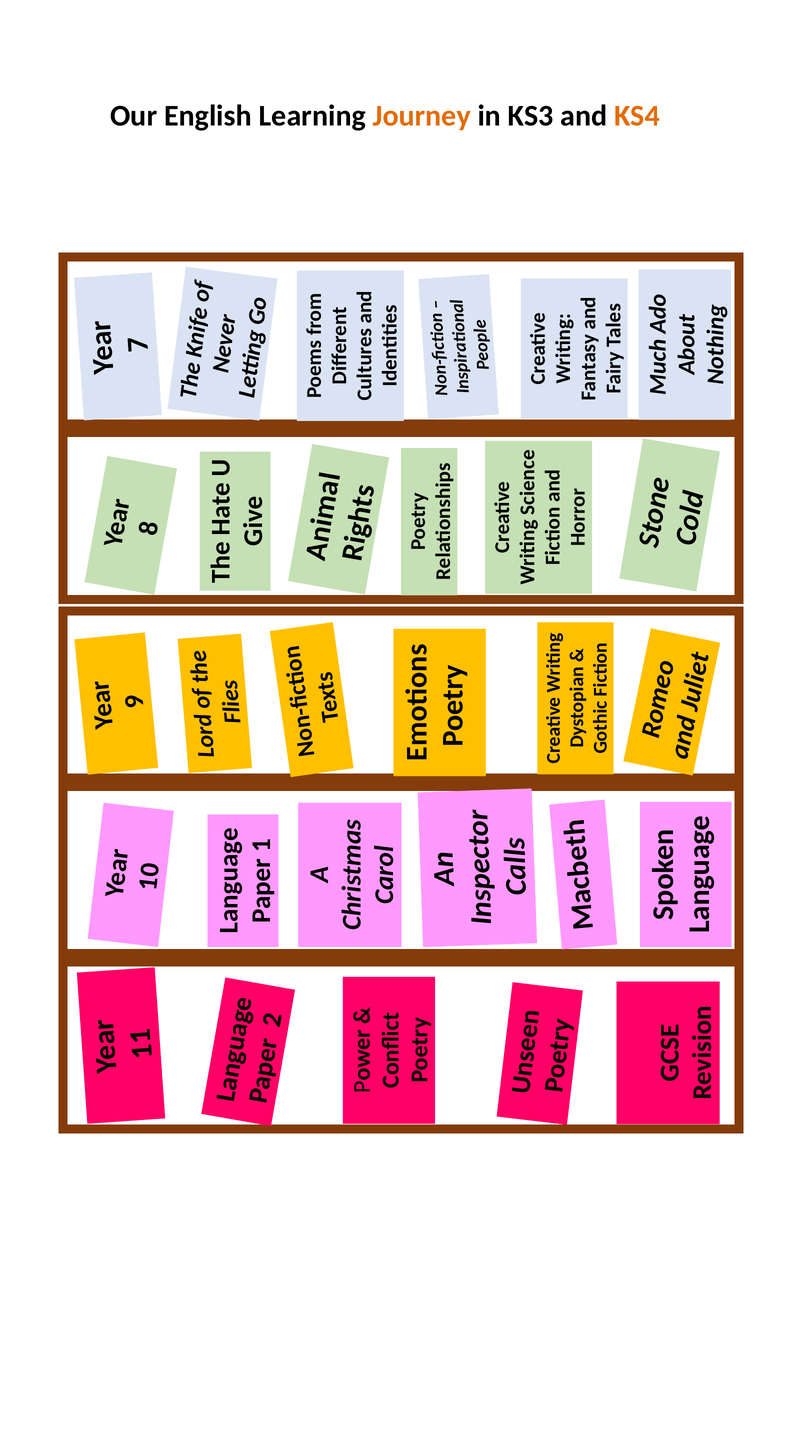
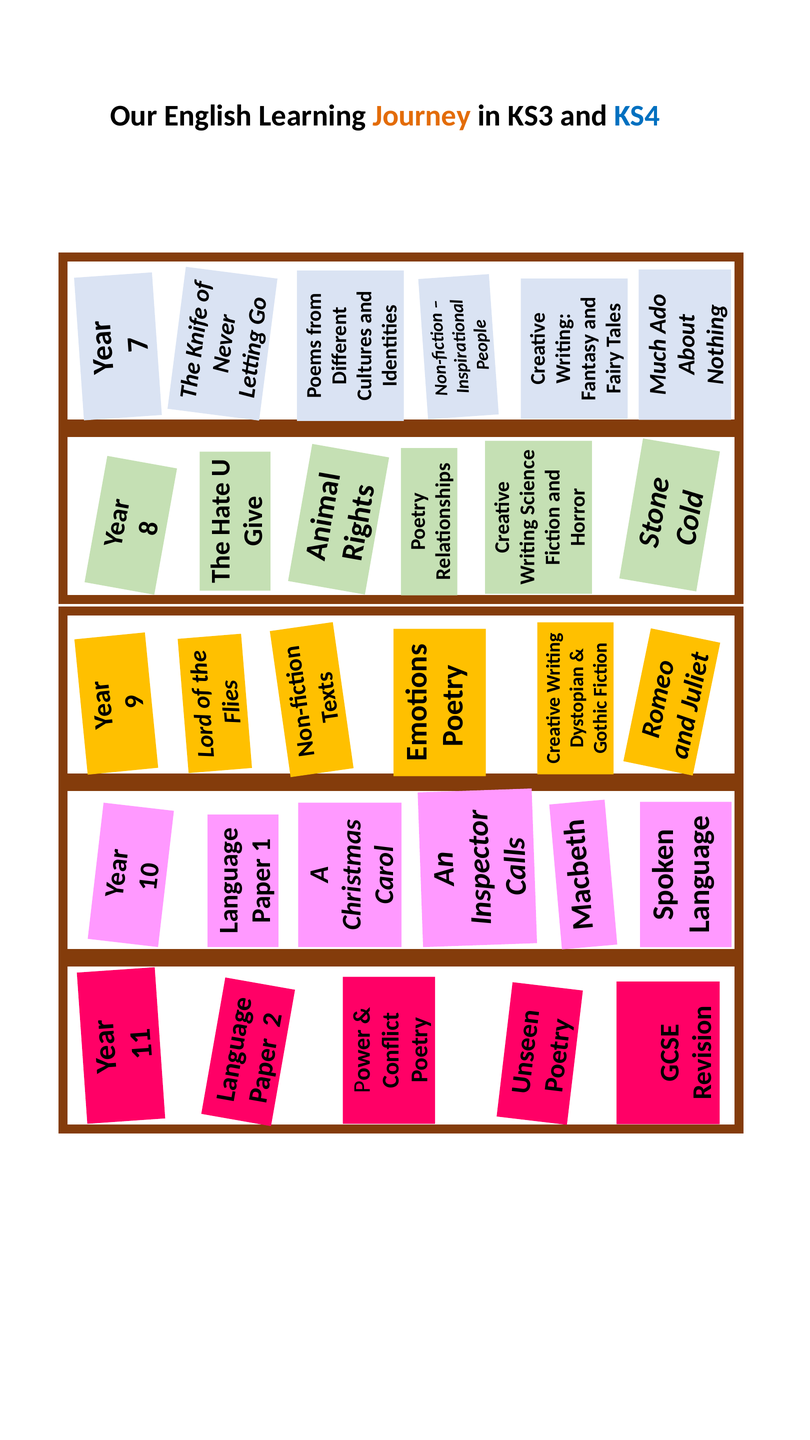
KS4 colour: orange -> blue
